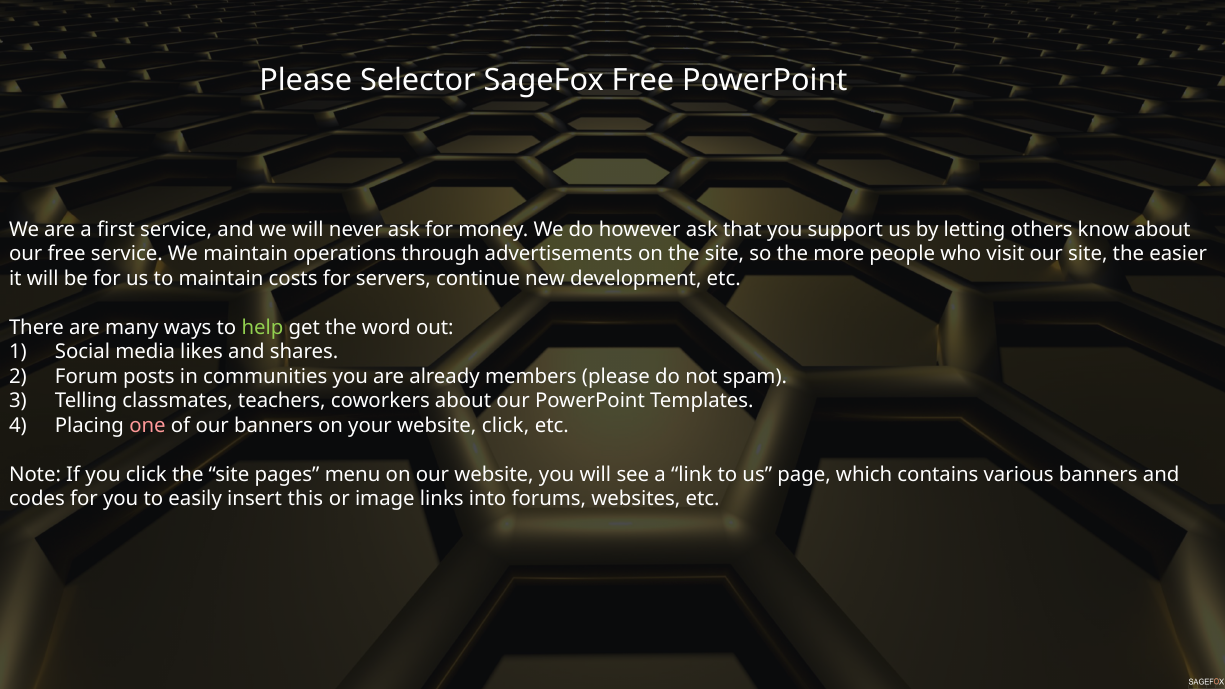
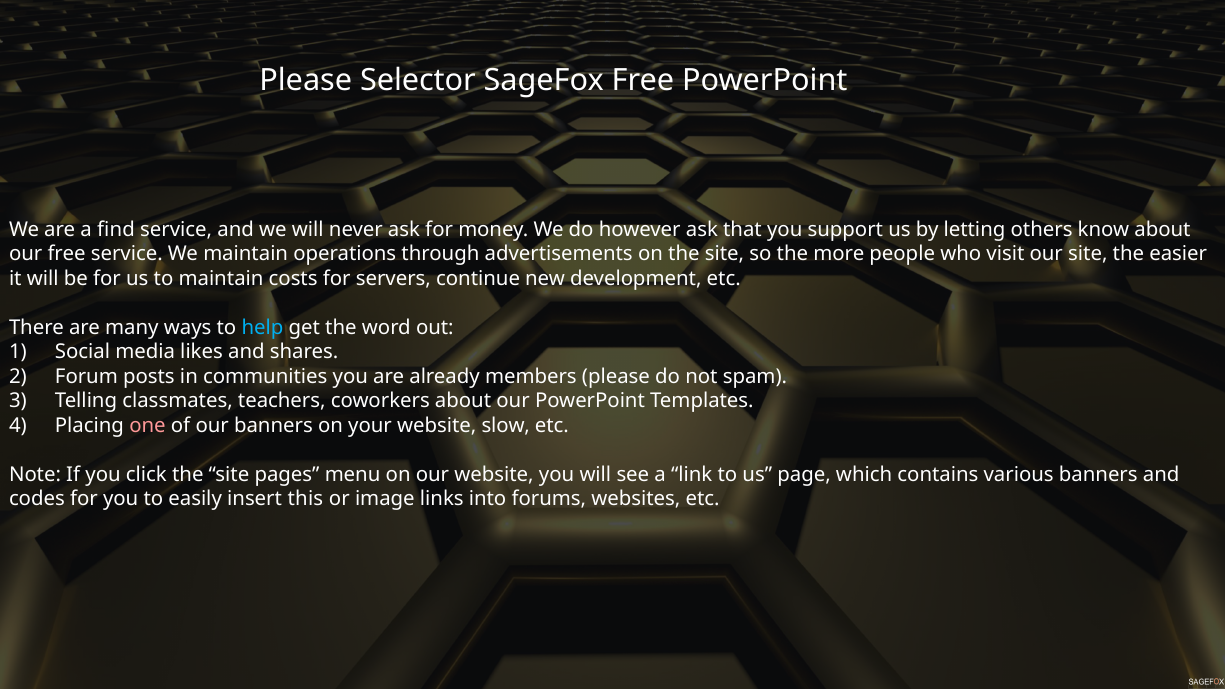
first: first -> find
help colour: light green -> light blue
website click: click -> slow
